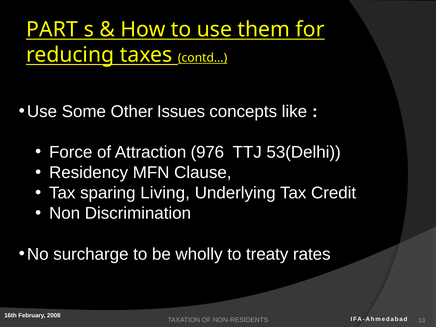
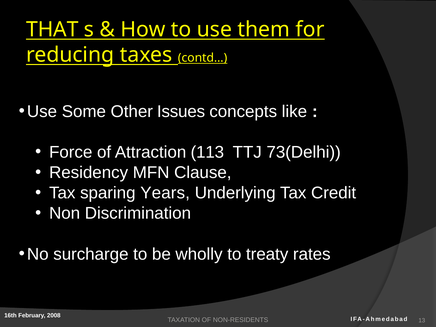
PART: PART -> THAT
976: 976 -> 113
53(Delhi: 53(Delhi -> 73(Delhi
Living: Living -> Years
